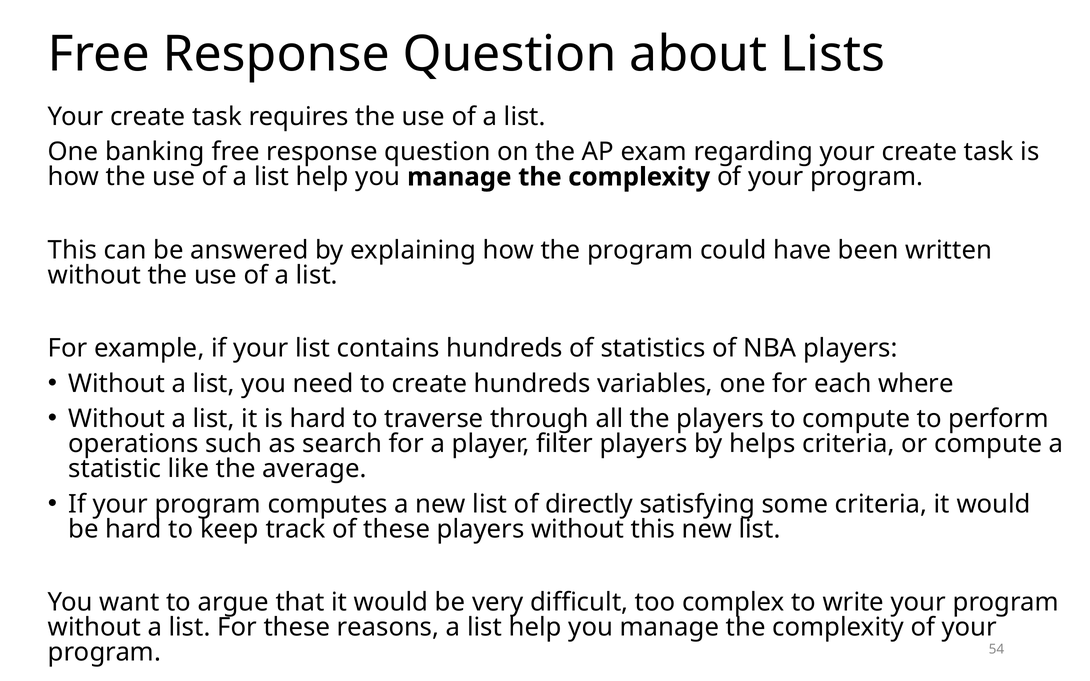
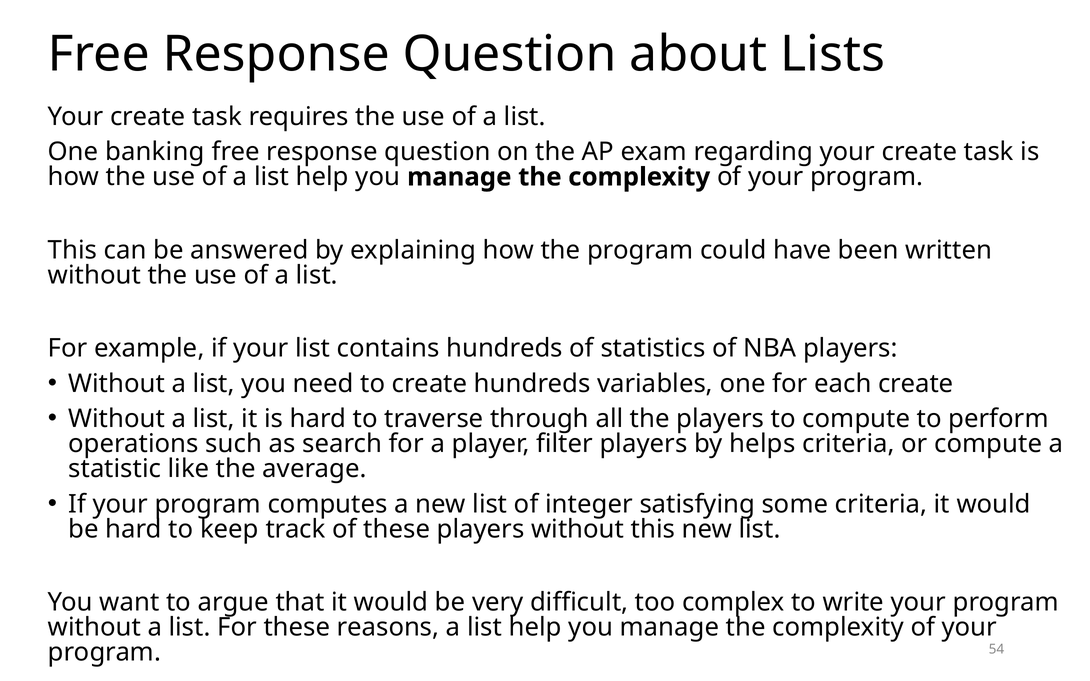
each where: where -> create
directly: directly -> integer
